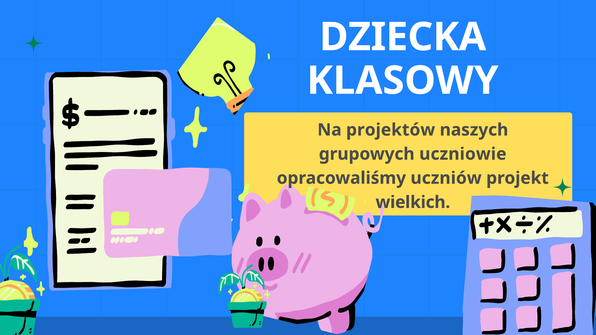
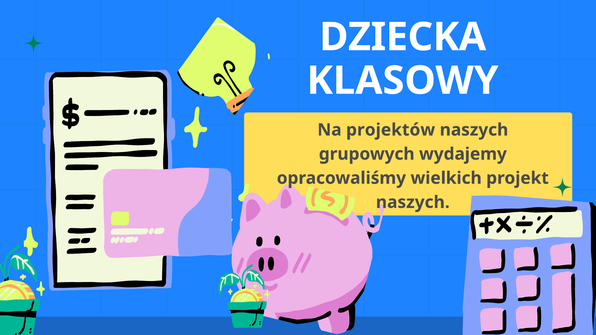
uczniowie: uczniowie -> wydajemy
uczniów: uczniów -> wielkich
wielkich at (413, 202): wielkich -> naszych
